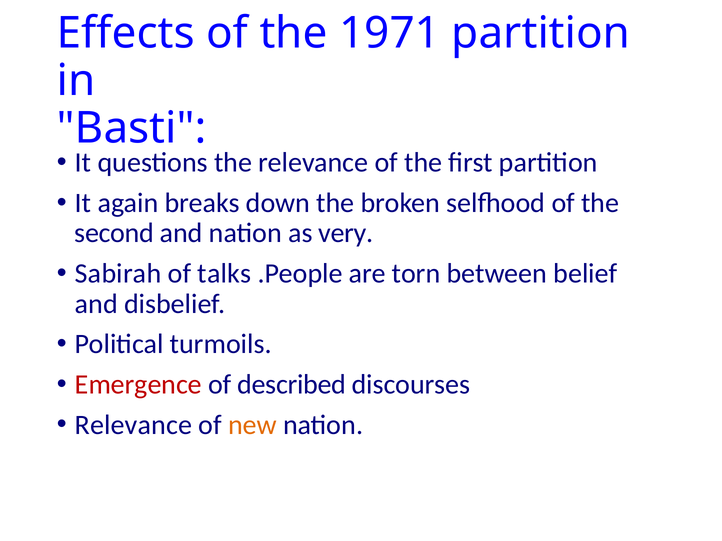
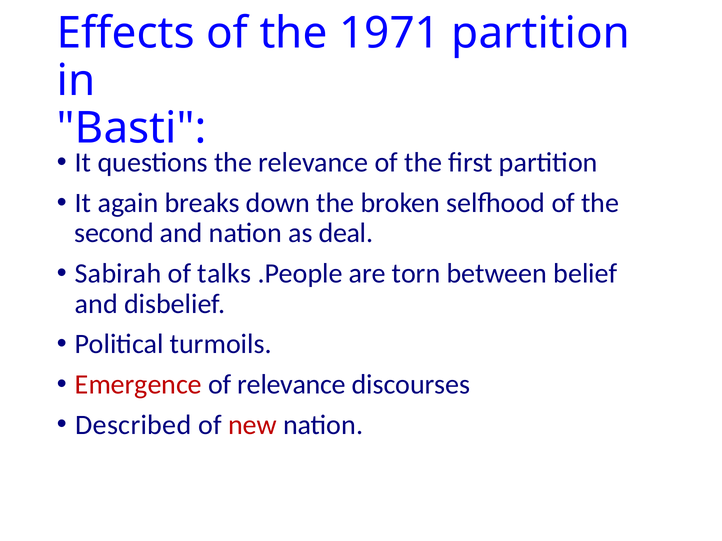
very: very -> deal
of described: described -> relevance
Relevance at (133, 425): Relevance -> Described
new colour: orange -> red
